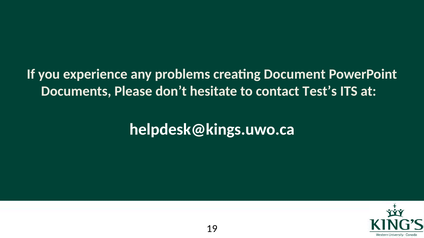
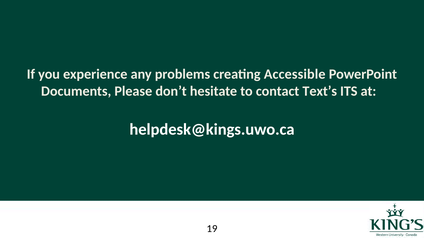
Document: Document -> Accessible
Test’s: Test’s -> Text’s
